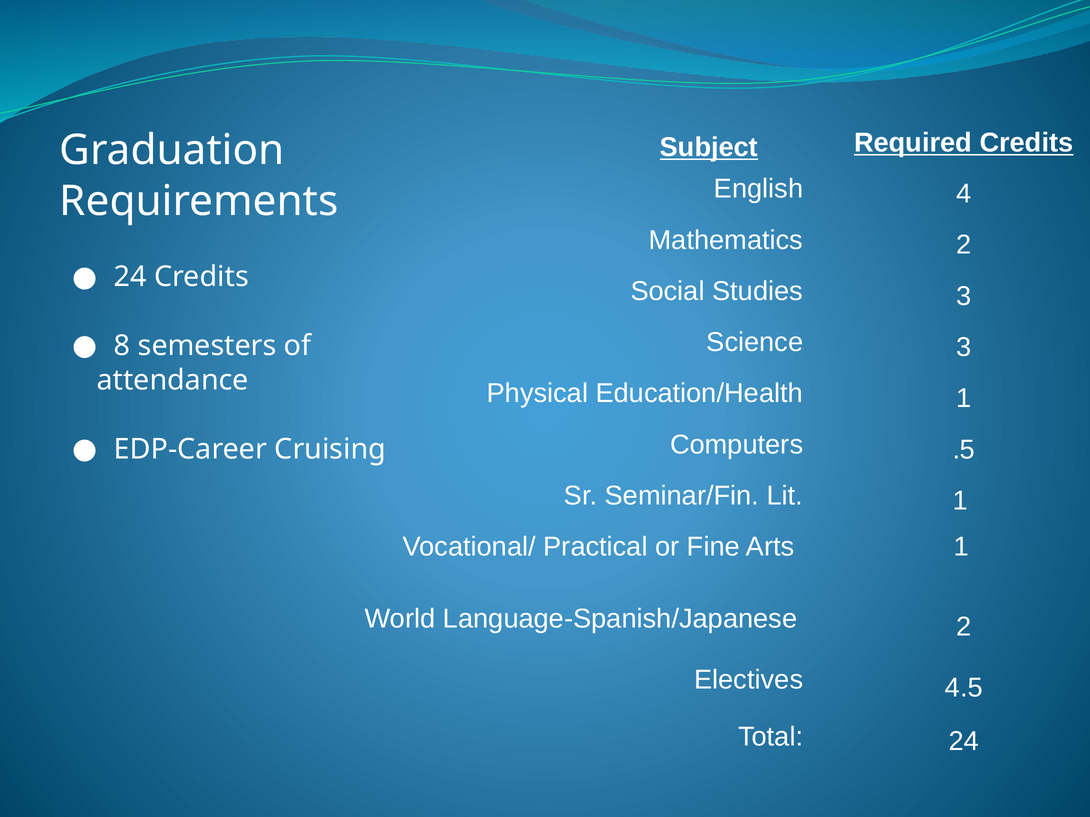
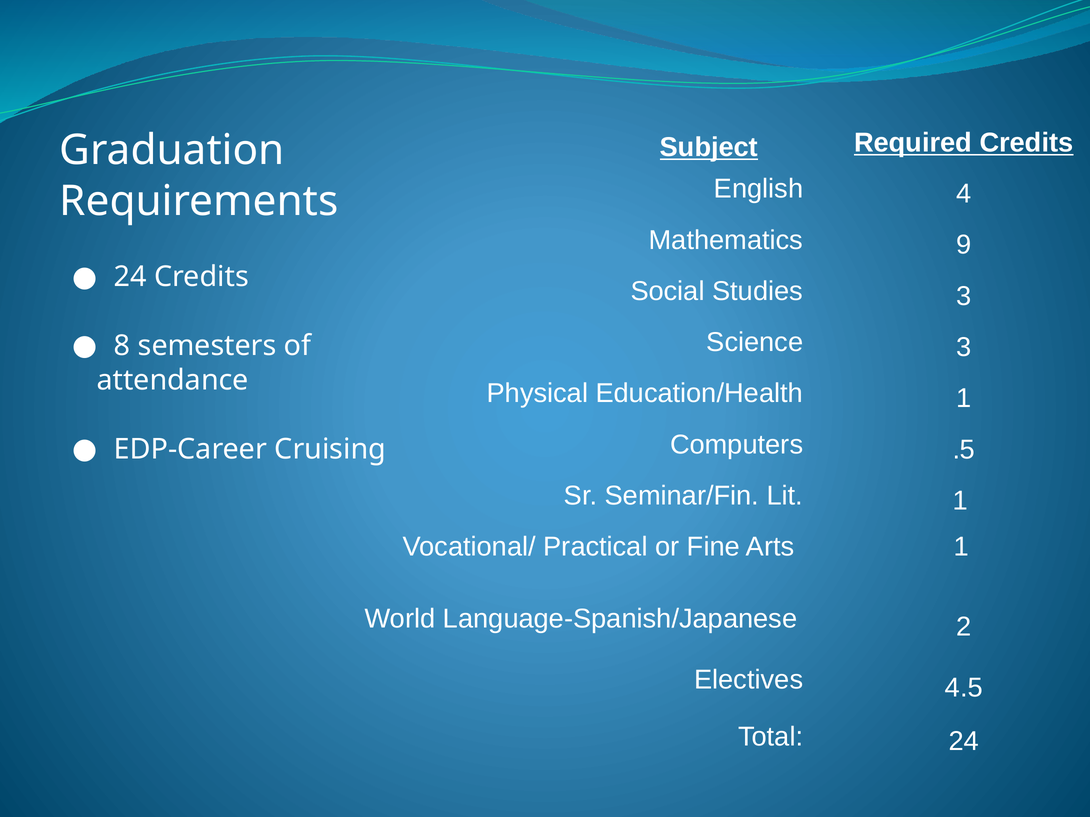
Mathematics 2: 2 -> 9
